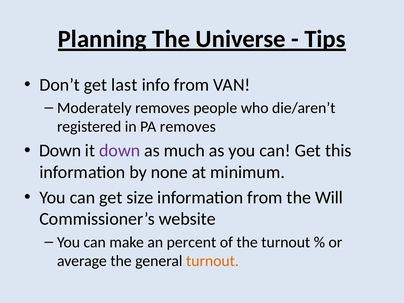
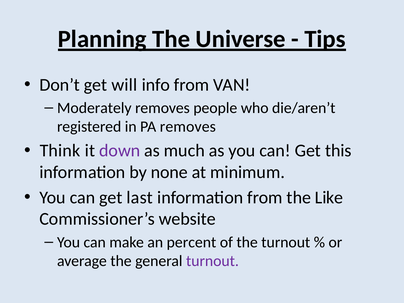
last: last -> will
Down at (60, 151): Down -> Think
size: size -> last
Will: Will -> Like
turnout at (212, 261) colour: orange -> purple
